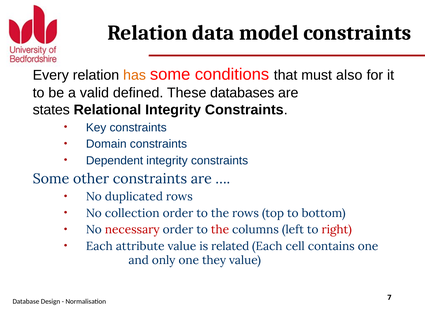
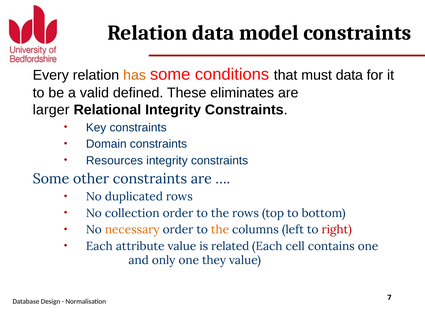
must also: also -> data
databases: databases -> eliminates
states: states -> larger
Dependent: Dependent -> Resources
necessary colour: red -> orange
the at (220, 230) colour: red -> orange
